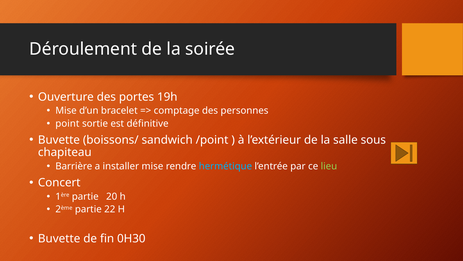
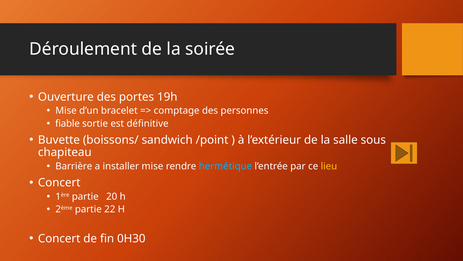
point: point -> fiable
lieu colour: light green -> yellow
Buvette at (59, 238): Buvette -> Concert
